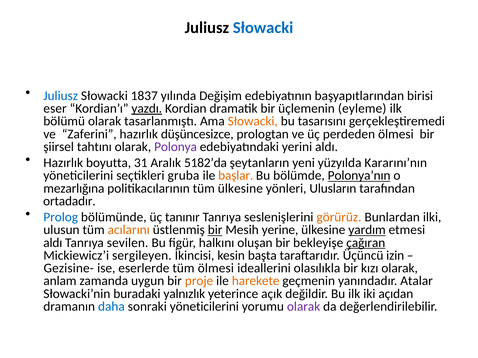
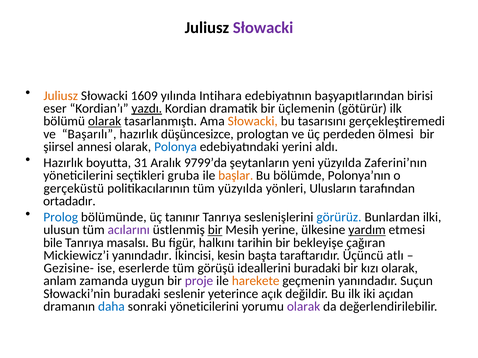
Słowacki at (263, 28) colour: blue -> purple
Juliusz at (61, 96) colour: blue -> orange
1837: 1837 -> 1609
Değişim: Değişim -> Intihara
eyleme: eyleme -> götürür
olarak at (105, 121) underline: none -> present
Zaferini: Zaferini -> Başarılı
tahtını: tahtını -> annesi
Polonya colour: purple -> blue
5182’da: 5182’da -> 9799’da
Kararını’nın: Kararını’nın -> Zaferini’nın
Polonya’nın underline: present -> none
mezarlığına: mezarlığına -> gerçeküstü
tüm ülkesine: ülkesine -> yüzyılda
görürüz colour: orange -> blue
acılarını colour: orange -> purple
aldı at (53, 243): aldı -> bile
sevilen: sevilen -> masalsı
oluşan: oluşan -> tarihin
çağıran underline: present -> none
Mickiewicz’i sergileyen: sergileyen -> yanındadır
izin: izin -> atlı
tüm ölmesi: ölmesi -> görüşü
ideallerini olasılıkla: olasılıkla -> buradaki
proje colour: orange -> purple
Atalar: Atalar -> Suçun
yalnızlık: yalnızlık -> seslenir
